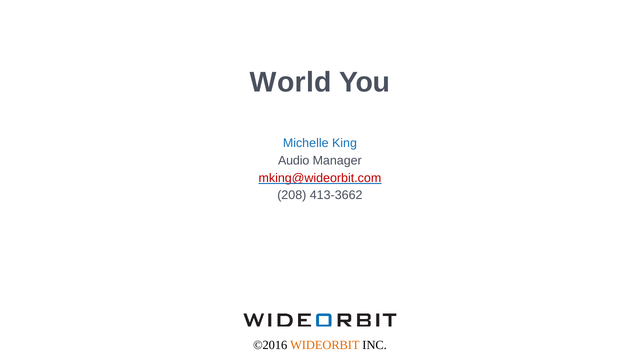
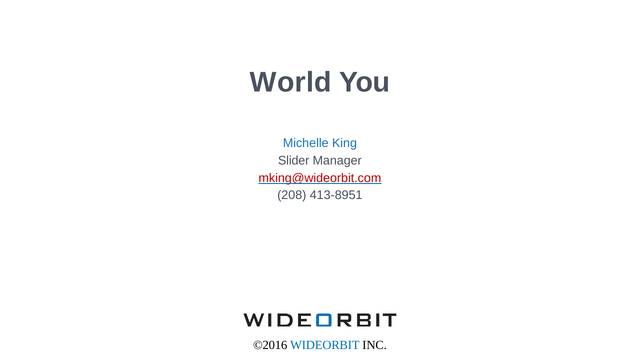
Audio: Audio -> Slider
413-3662: 413-3662 -> 413-8951
WIDEORBIT colour: orange -> blue
